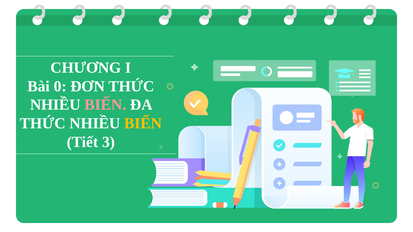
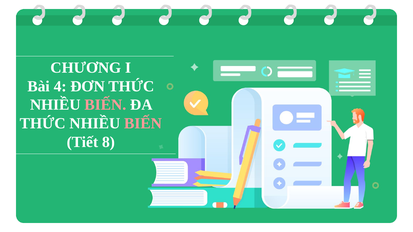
0: 0 -> 4
BIẾN at (143, 124) colour: yellow -> pink
3: 3 -> 8
